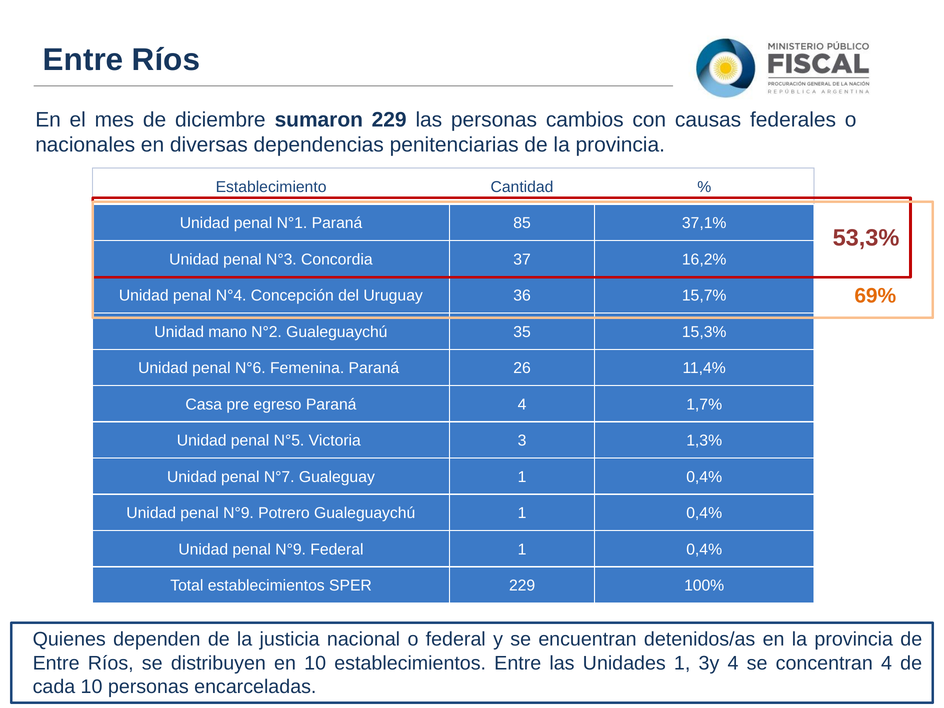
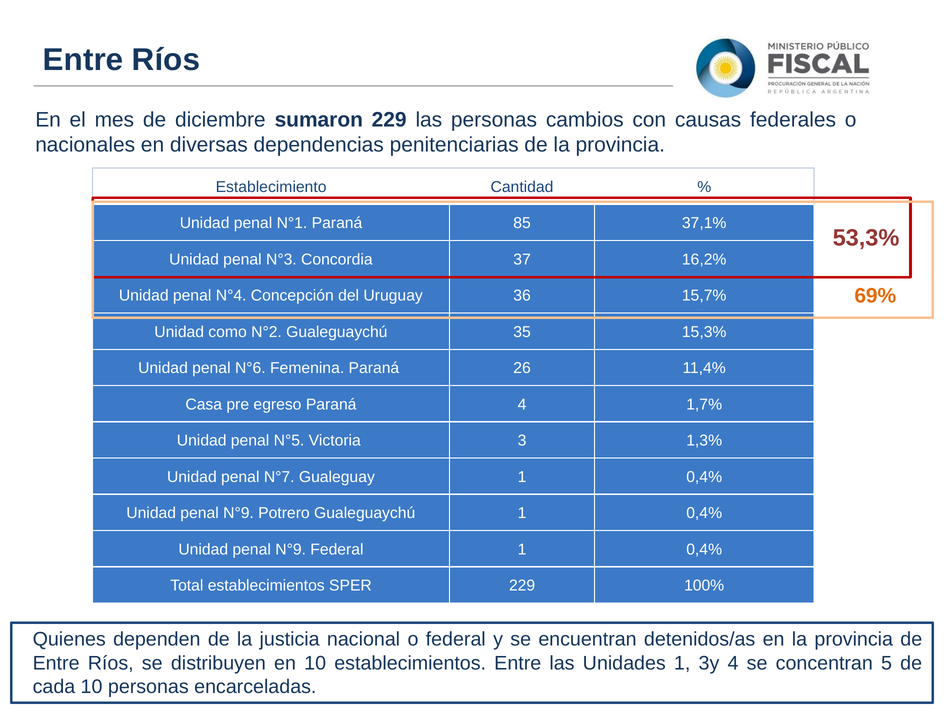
mano: mano -> como
concentran 4: 4 -> 5
